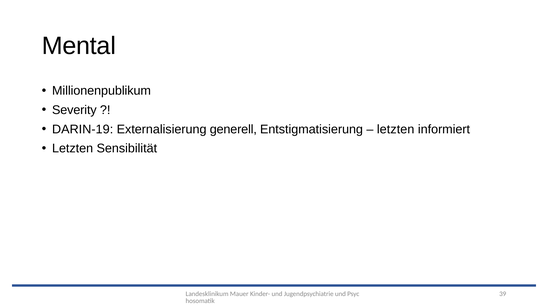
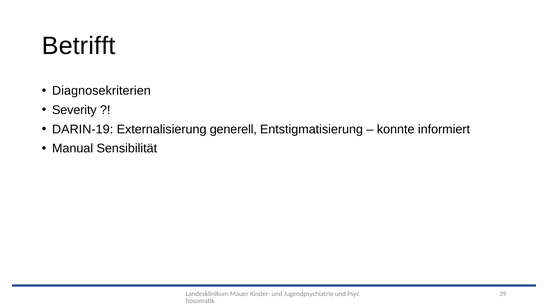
Mental: Mental -> Betrifft
Millionenpublikum: Millionenpublikum -> Diagnosekriterien
letzten at (396, 129): letzten -> konnte
Letzten at (73, 149): Letzten -> Manual
